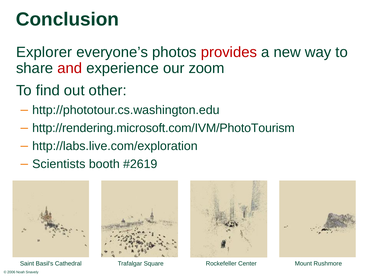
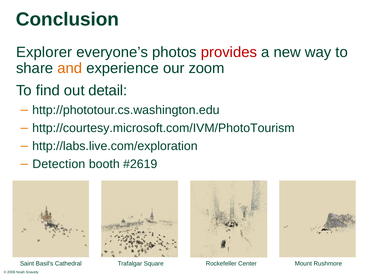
and colour: red -> orange
other: other -> detail
http://rendering.microsoft.com/IVM/PhotoTourism: http://rendering.microsoft.com/IVM/PhotoTourism -> http://courtesy.microsoft.com/IVM/PhotoTourism
Scientists: Scientists -> Detection
